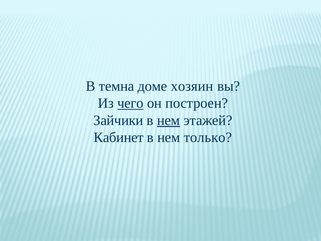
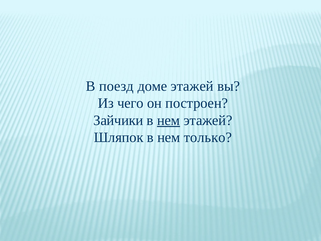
темна: темна -> поезд
доме хозяин: хозяин -> этажей
чего underline: present -> none
Кабинет: Кабинет -> Шляпок
